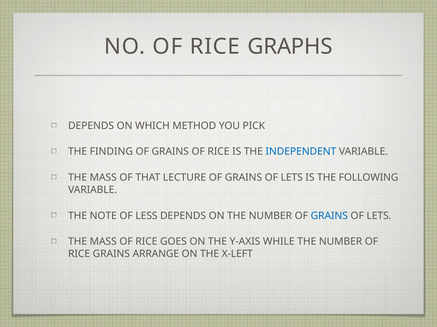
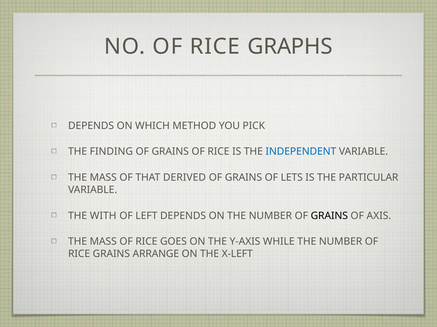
LECTURE: LECTURE -> DERIVED
FOLLOWING: FOLLOWING -> PARTICULAR
NOTE: NOTE -> WITH
LESS: LESS -> LEFT
GRAINS at (329, 216) colour: blue -> black
LETS at (379, 216): LETS -> AXIS
